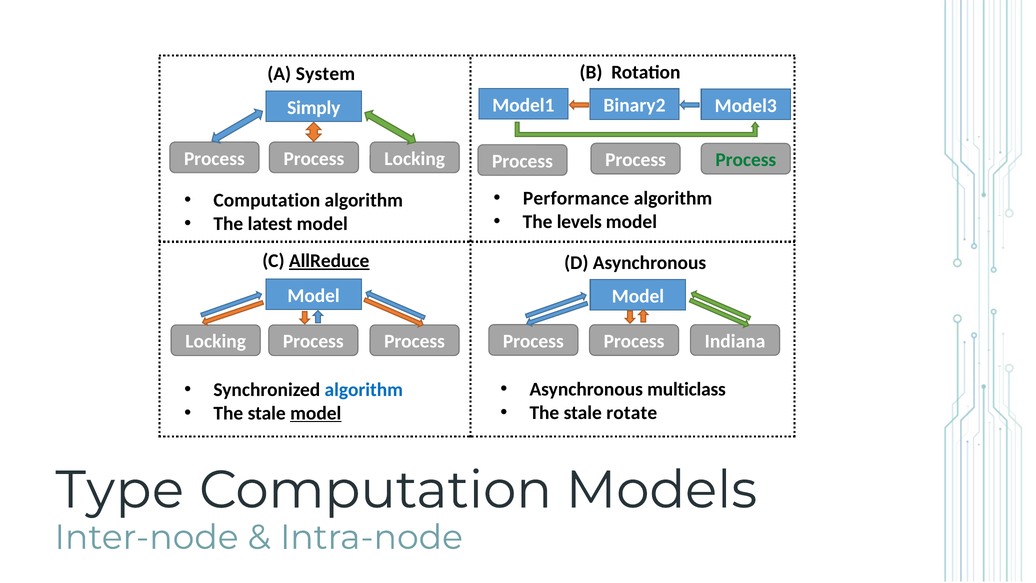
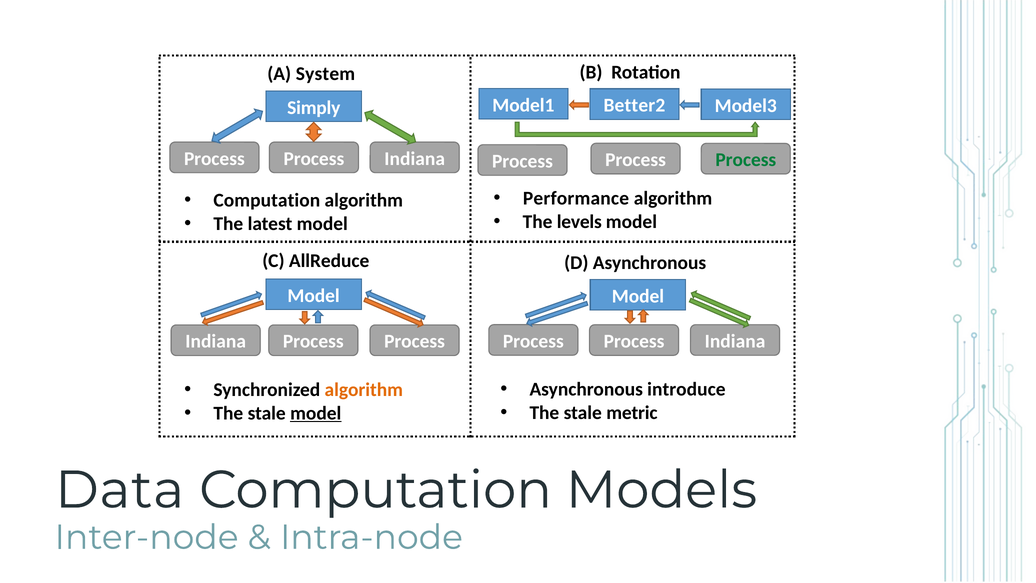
Binary2: Binary2 -> Better2
Locking at (415, 159): Locking -> Indiana
AllReduce underline: present -> none
Locking at (216, 341): Locking -> Indiana
multiclass: multiclass -> introduce
algorithm at (364, 390) colour: blue -> orange
rotate: rotate -> metric
Type: Type -> Data
